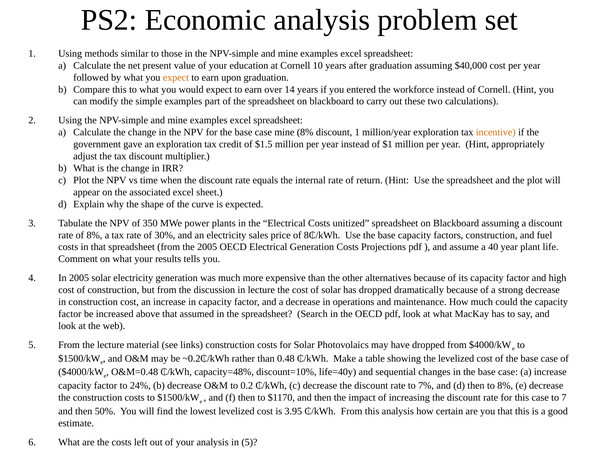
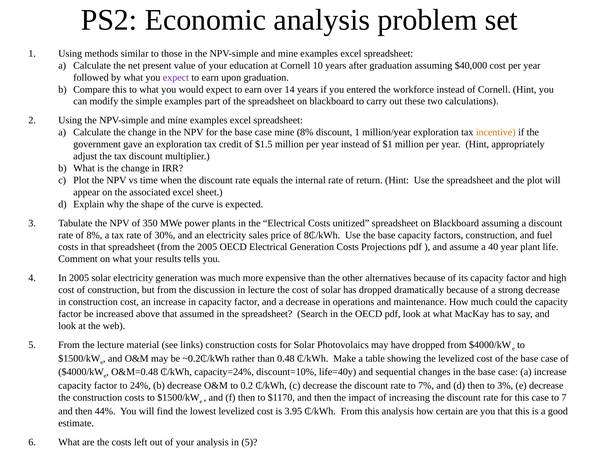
expect at (176, 77) colour: orange -> purple
capacity=48%: capacity=48% -> capacity=24%
to 8%: 8% -> 3%
50%: 50% -> 44%
